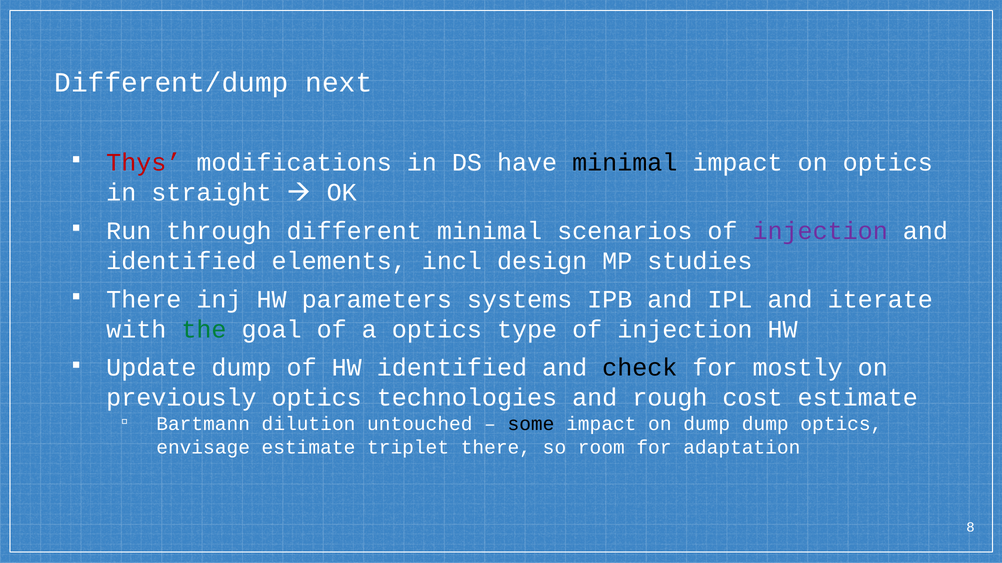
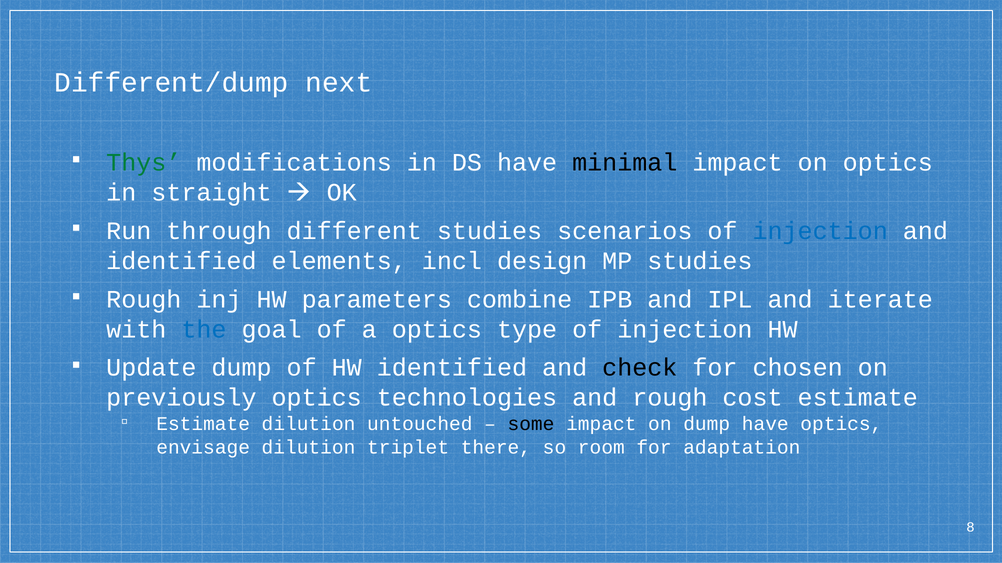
Thys colour: red -> green
different minimal: minimal -> studies
injection at (820, 231) colour: purple -> blue
There at (144, 300): There -> Rough
systems: systems -> combine
the colour: green -> blue
mostly: mostly -> chosen
Bartmann at (203, 425): Bartmann -> Estimate
dump dump: dump -> have
envisage estimate: estimate -> dilution
